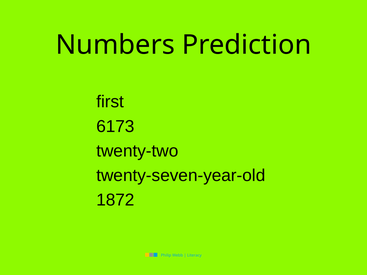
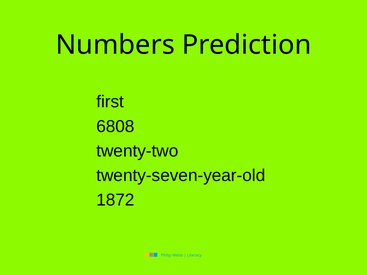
6173: 6173 -> 6808
